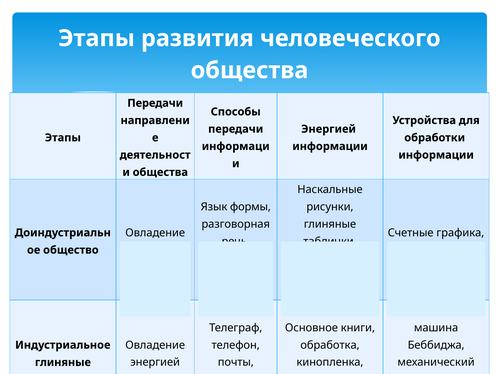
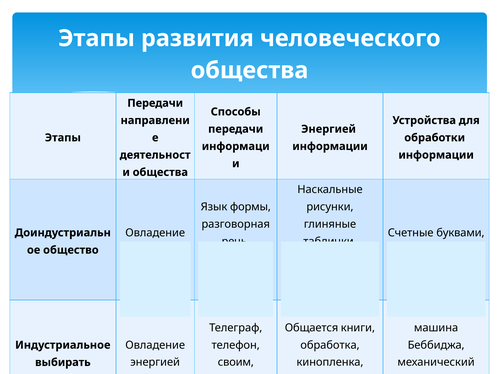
графика: графика -> буквами
Основное: Основное -> Общается
почты: почты -> своим
глиняные at (63, 363): глиняные -> выбирать
